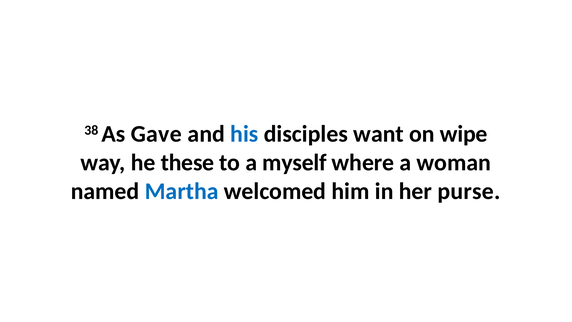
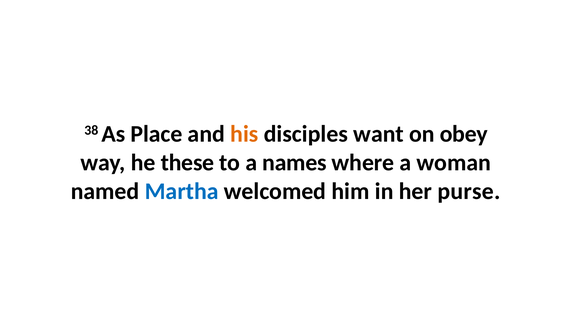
Gave: Gave -> Place
his colour: blue -> orange
wipe: wipe -> obey
myself: myself -> names
